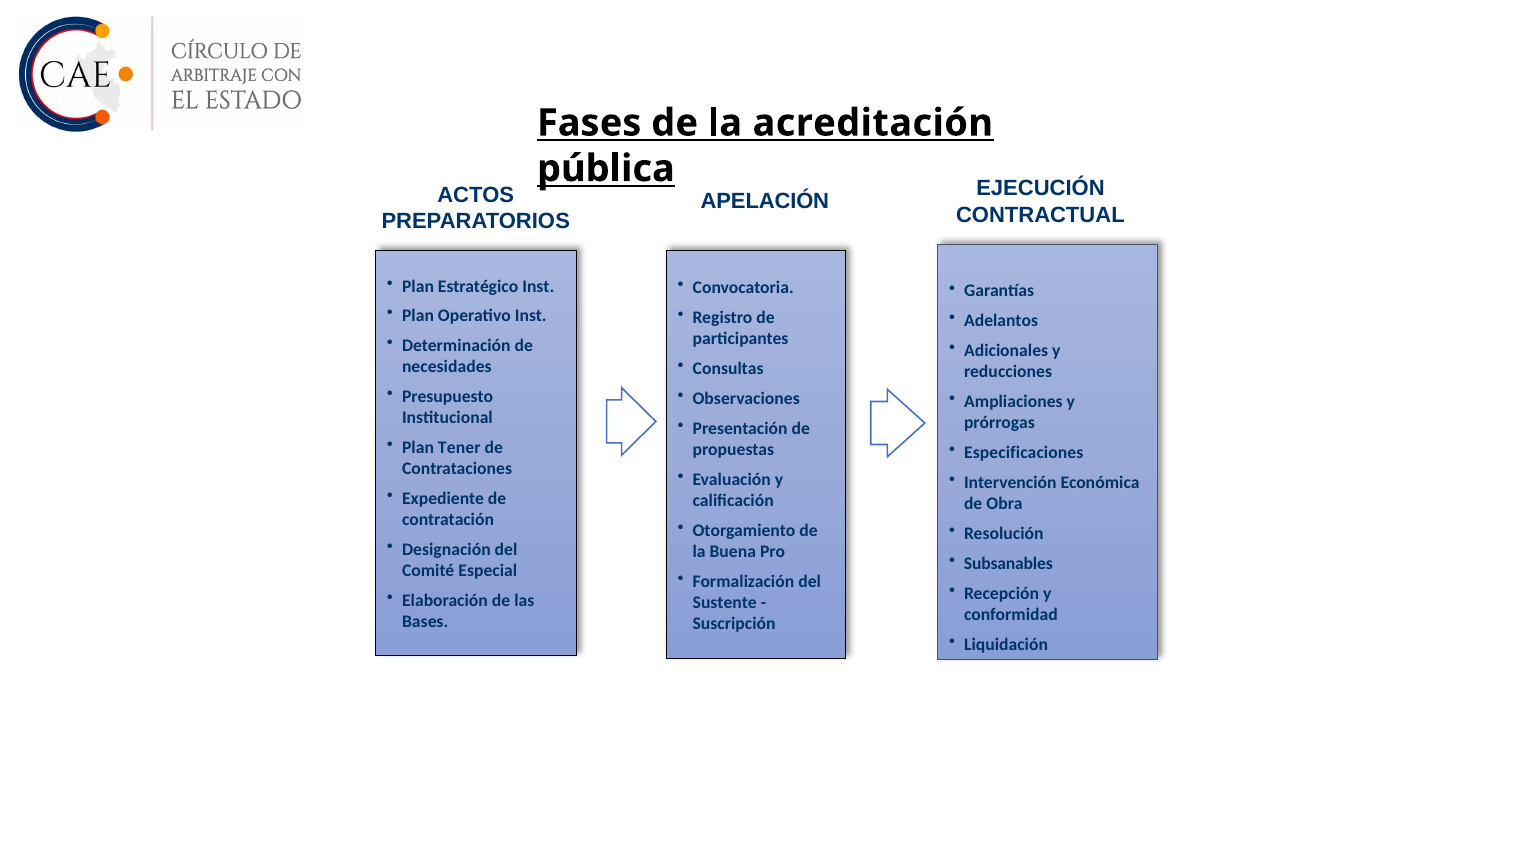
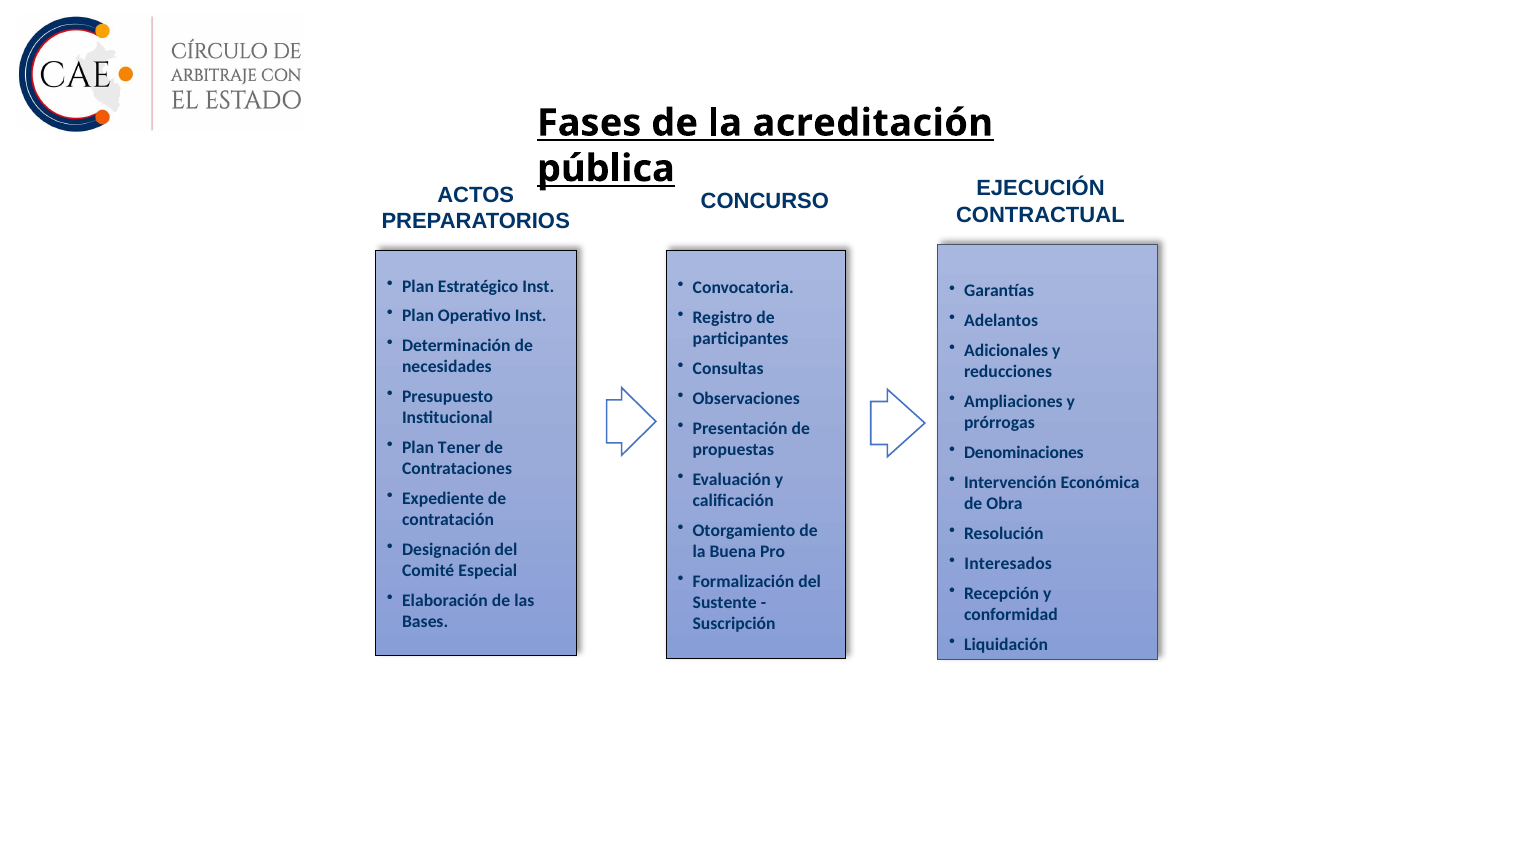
APELACIÓN: APELACIÓN -> CONCURSO
Especificaciones: Especificaciones -> Denominaciones
Subsanables: Subsanables -> Interesados
